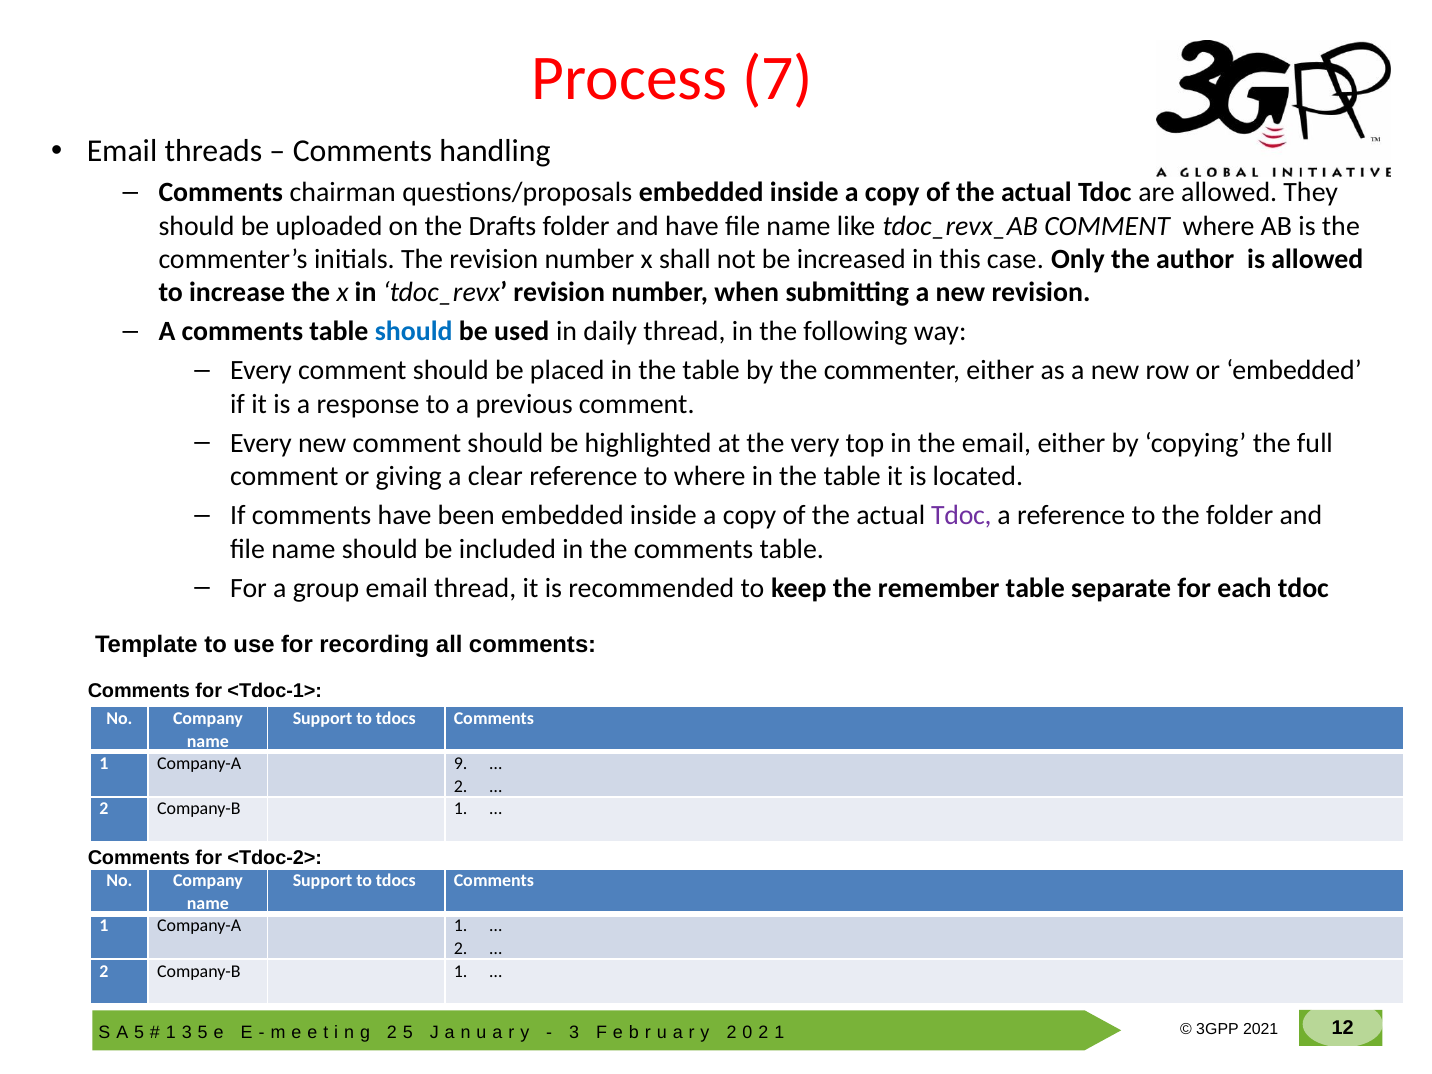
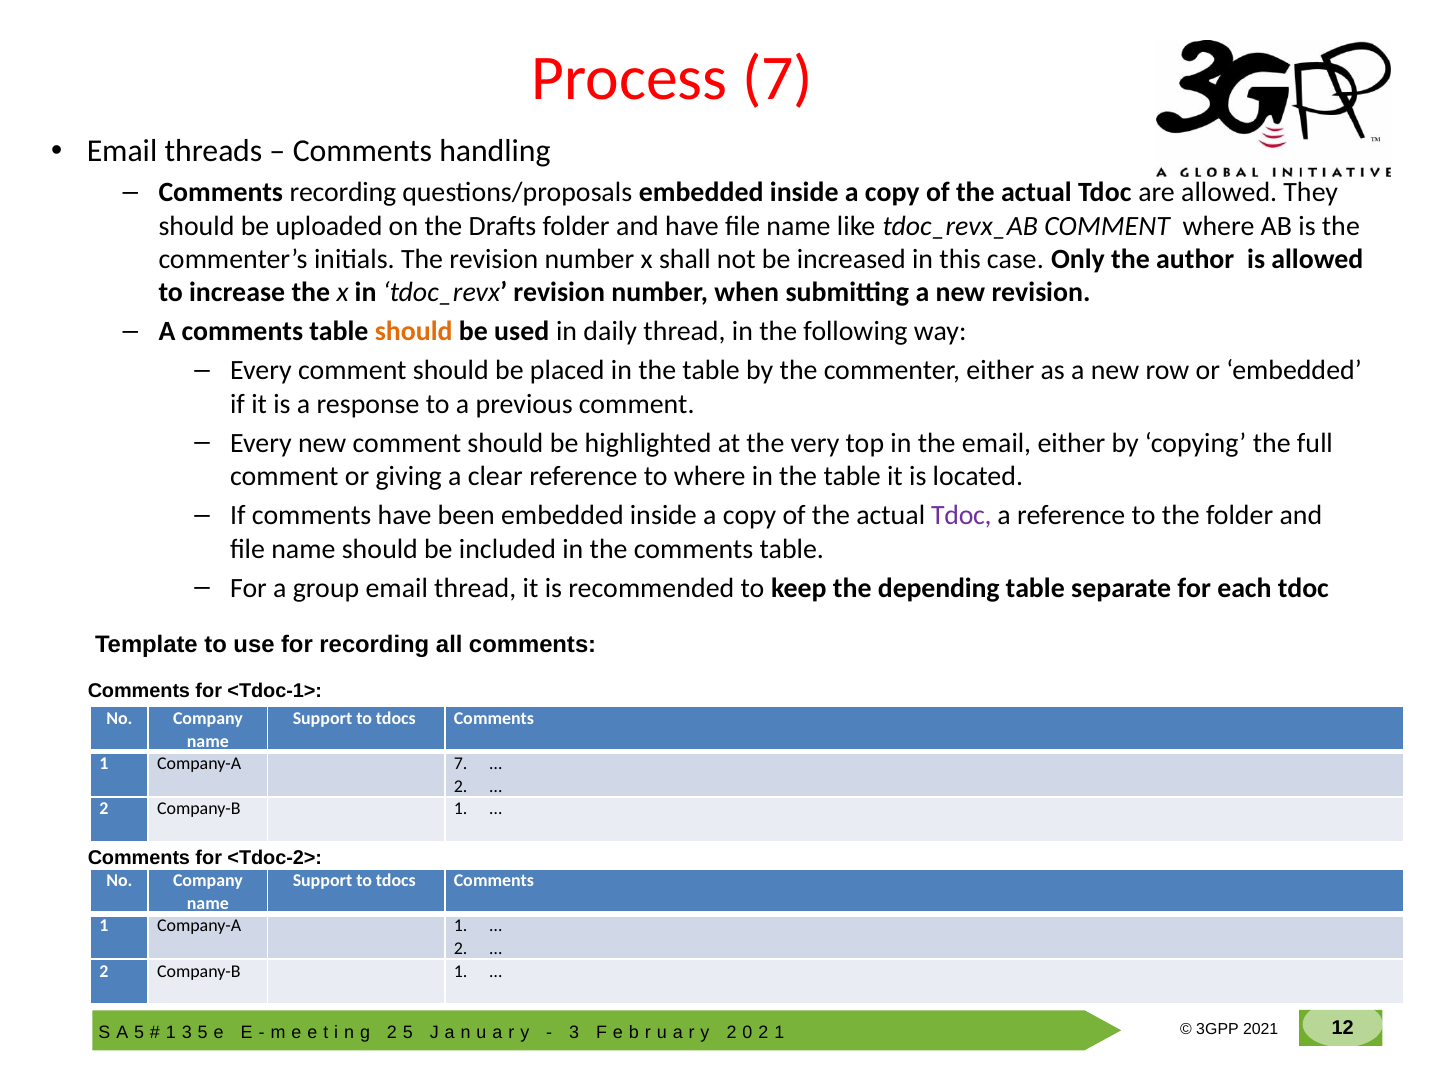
Comments chairman: chairman -> recording
should at (414, 332) colour: blue -> orange
remember: remember -> depending
Company-A 9: 9 -> 7
